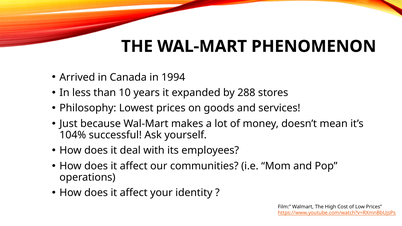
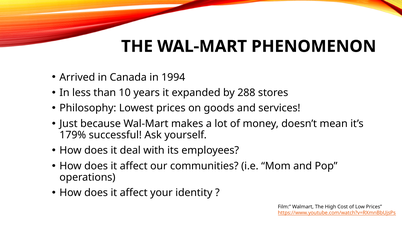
104%: 104% -> 179%
